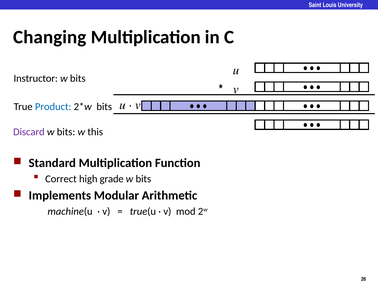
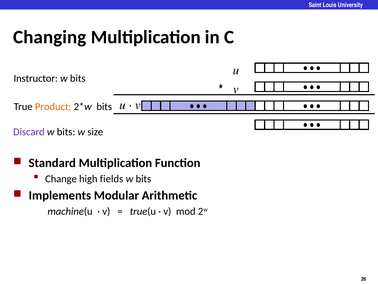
Product colour: blue -> orange
this: this -> size
Correct: Correct -> Change
grade: grade -> fields
